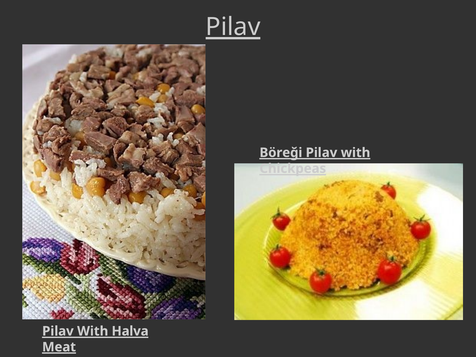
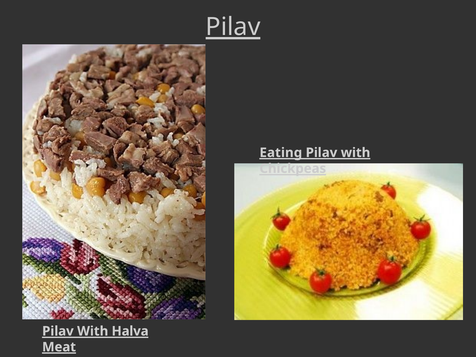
Böreği: Böreği -> Eating
